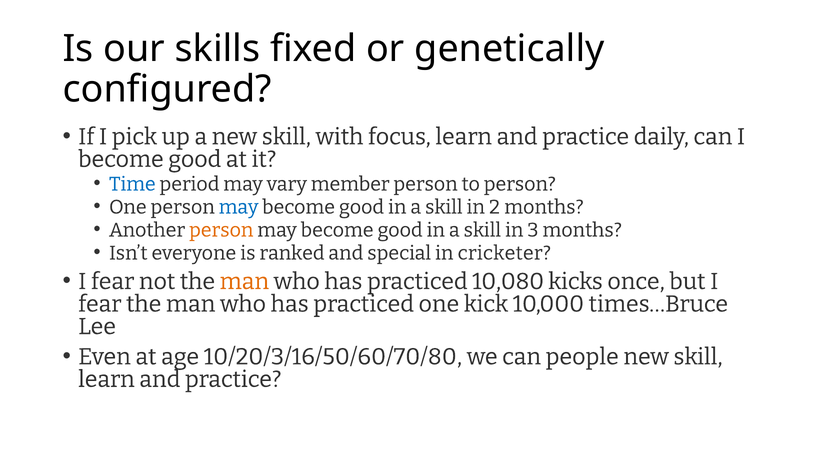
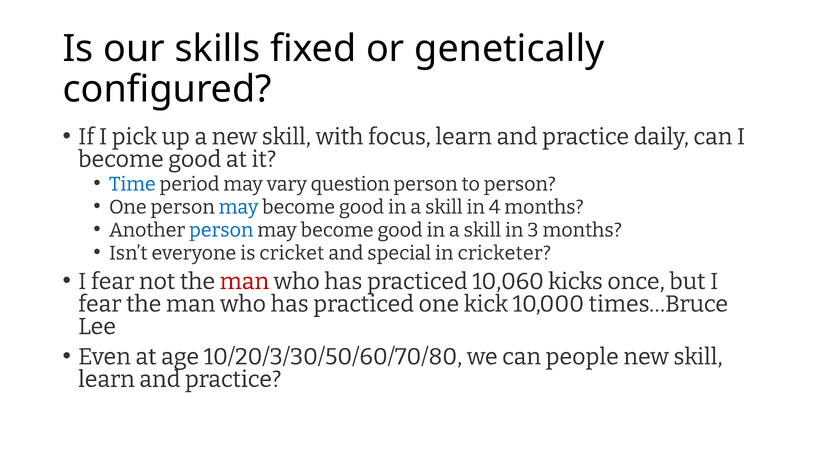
member: member -> question
2: 2 -> 4
person at (221, 230) colour: orange -> blue
ranked: ranked -> cricket
man at (244, 281) colour: orange -> red
10,080: 10,080 -> 10,060
10/20/3/16/50/60/70/80: 10/20/3/16/50/60/70/80 -> 10/20/3/30/50/60/70/80
